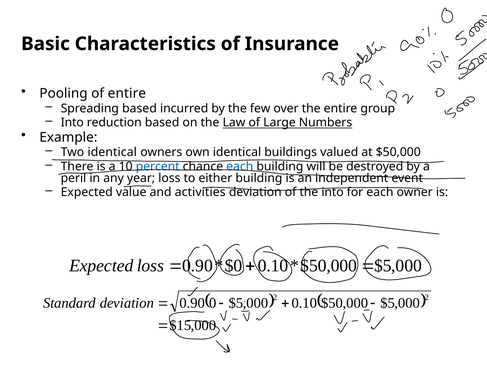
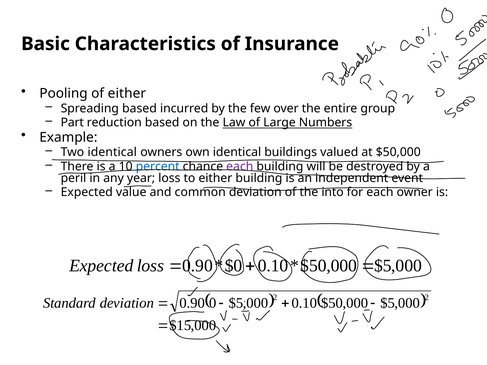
of entire: entire -> either
Into at (72, 123): Into -> Part
each at (240, 167) colour: blue -> purple
activities: activities -> common
